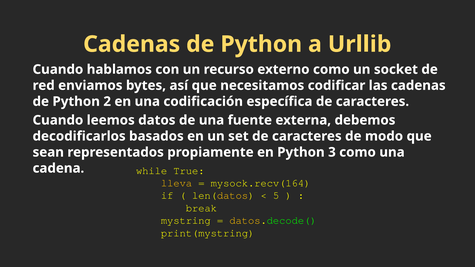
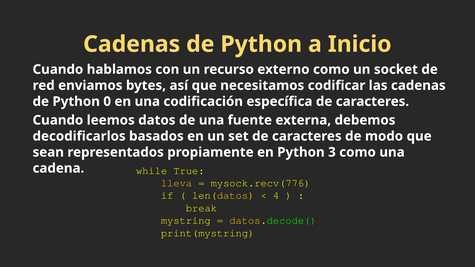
Urllib: Urllib -> Inicio
2: 2 -> 0
mysock.recv(164: mysock.recv(164 -> mysock.recv(776
5: 5 -> 4
